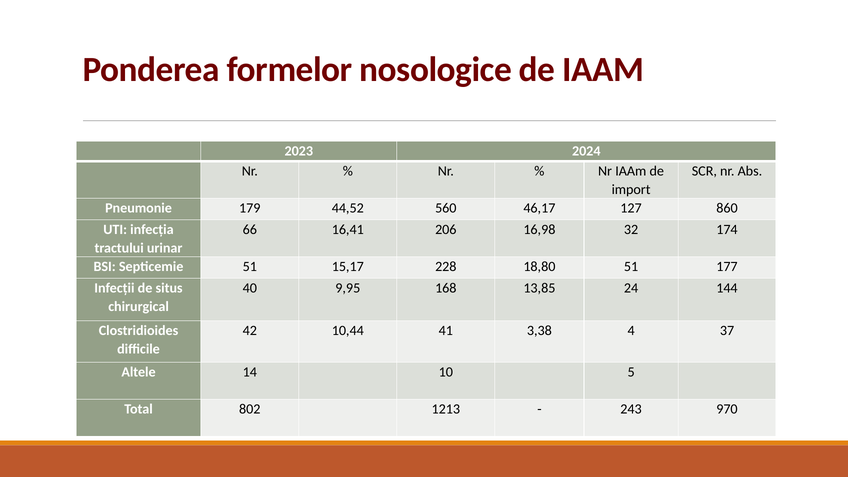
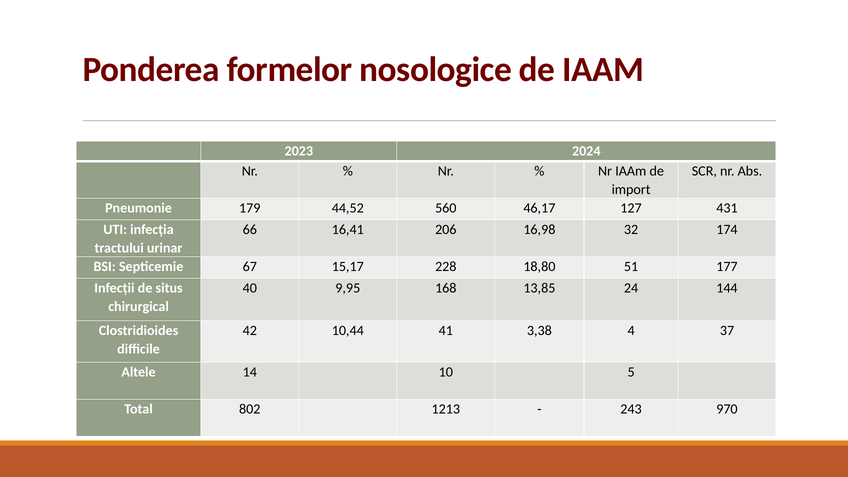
860: 860 -> 431
Septicemie 51: 51 -> 67
